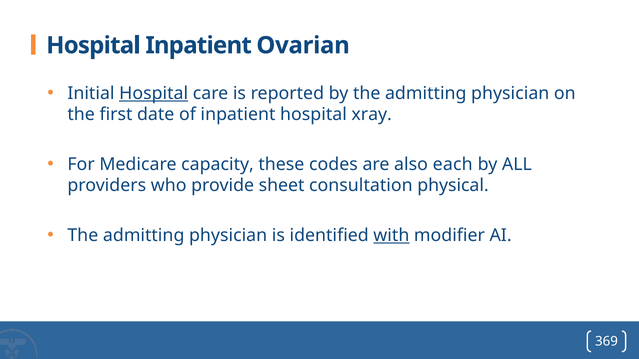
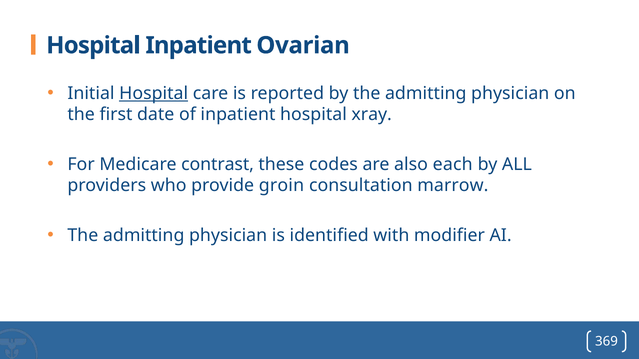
capacity: capacity -> contrast
sheet: sheet -> groin
physical: physical -> marrow
with underline: present -> none
